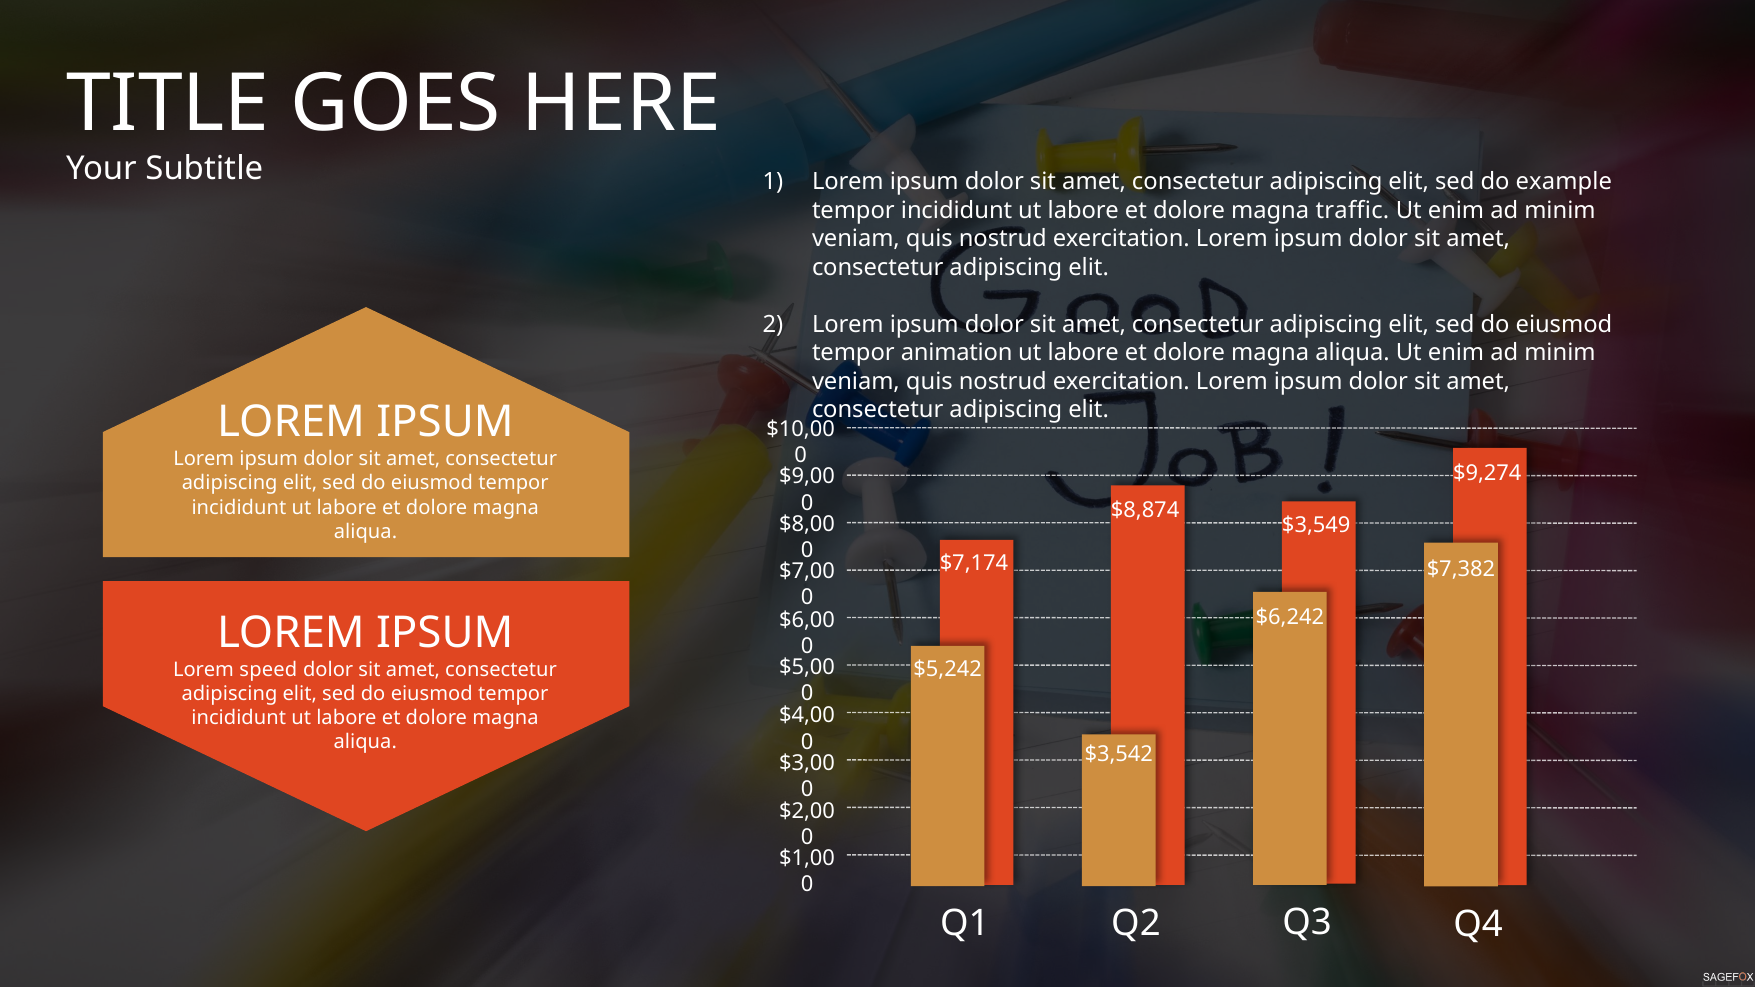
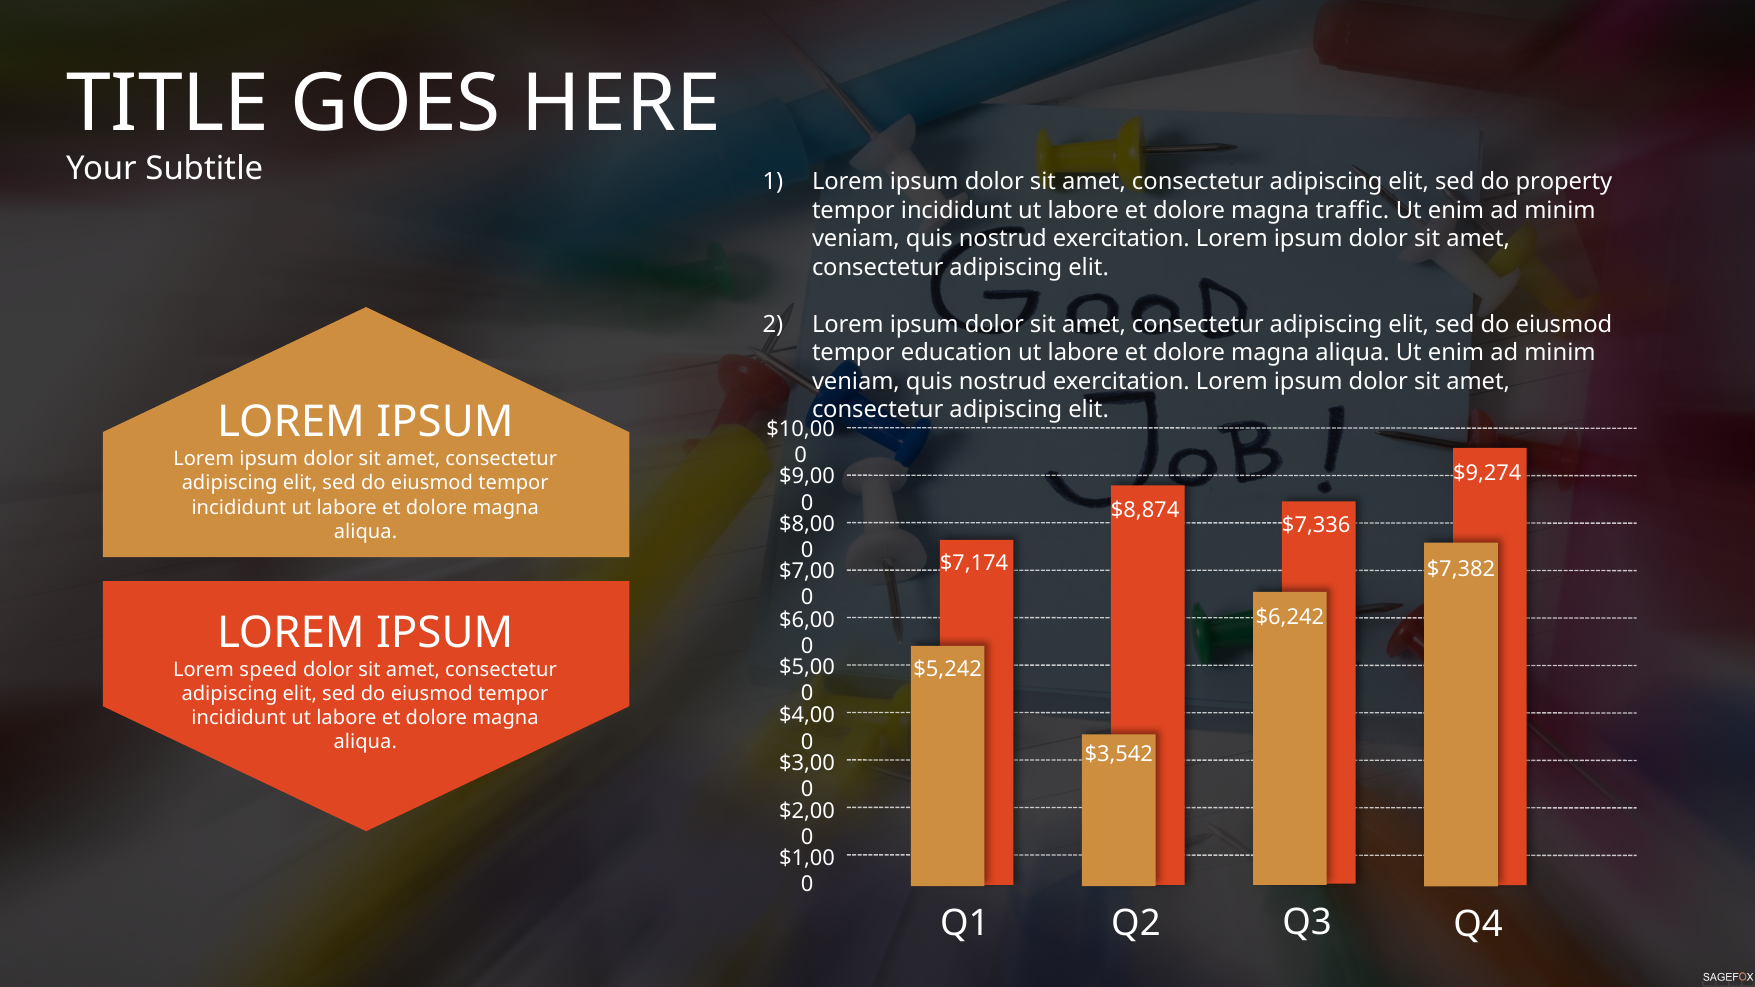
example: example -> property
animation: animation -> education
$3,549: $3,549 -> $7,336
